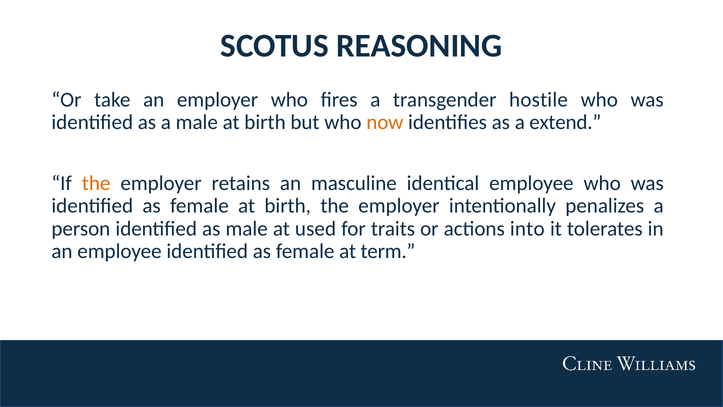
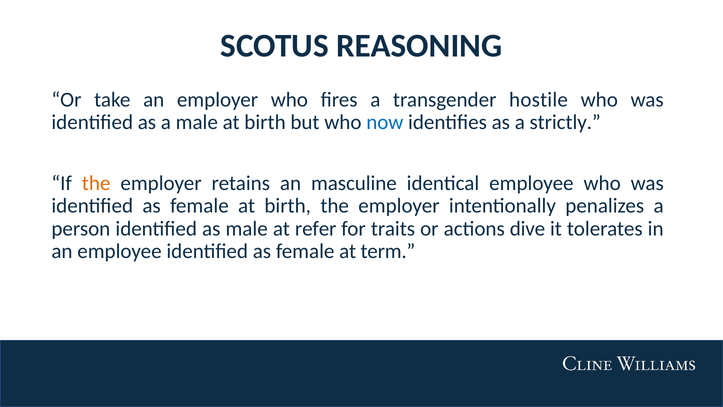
now colour: orange -> blue
extend: extend -> strictly
used: used -> refer
into: into -> dive
